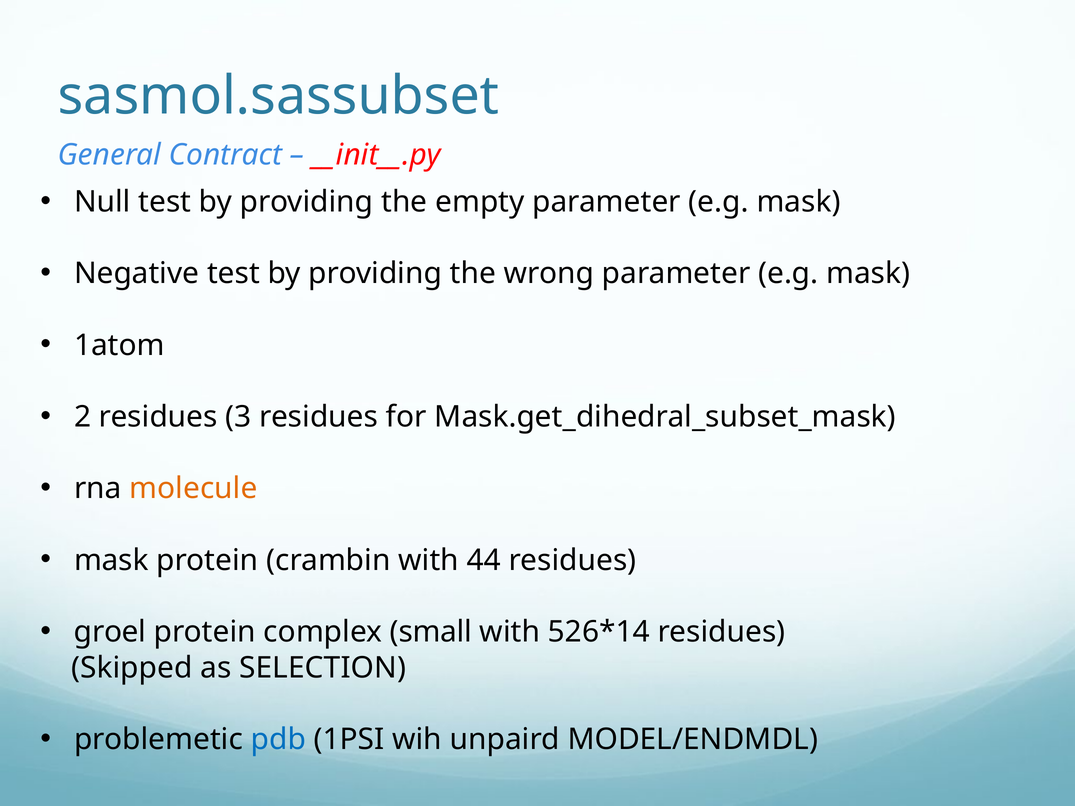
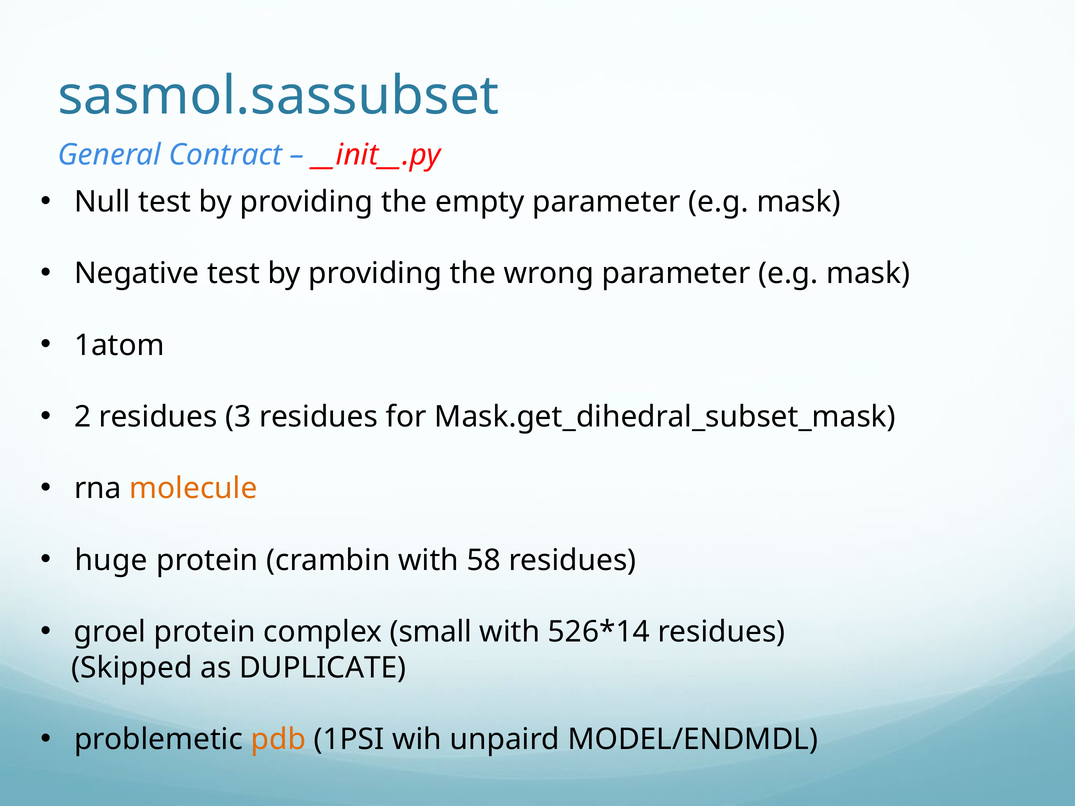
mask at (111, 560): mask -> huge
44: 44 -> 58
SELECTION: SELECTION -> DUPLICATE
pdb colour: blue -> orange
